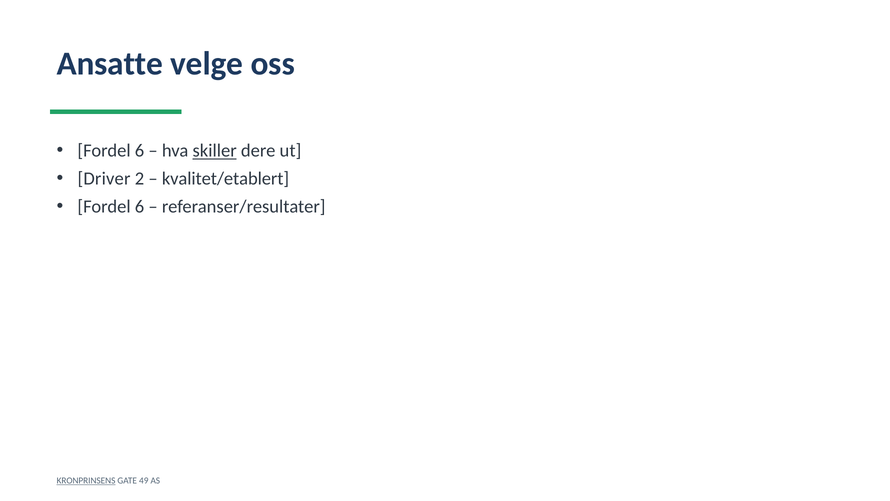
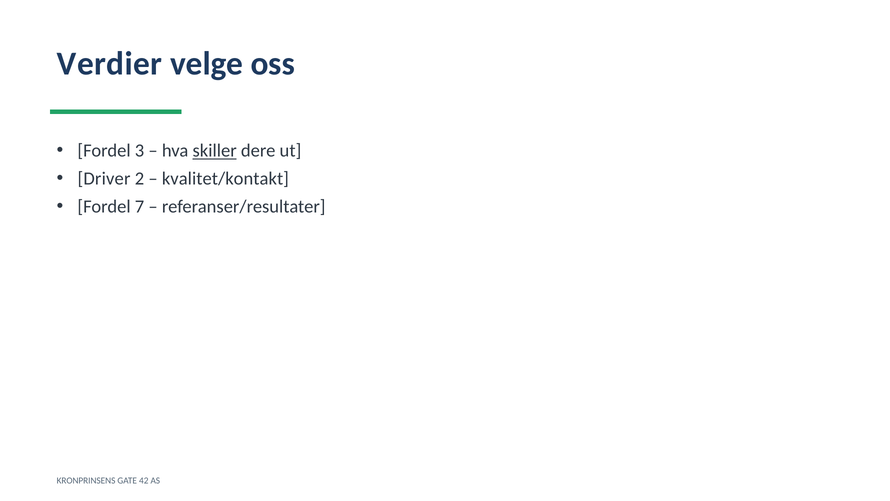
Ansatte: Ansatte -> Verdier
6 at (140, 151): 6 -> 3
kvalitet/etablert: kvalitet/etablert -> kvalitet/kontakt
6 at (140, 206): 6 -> 7
KRONPRINSENS underline: present -> none
49: 49 -> 42
